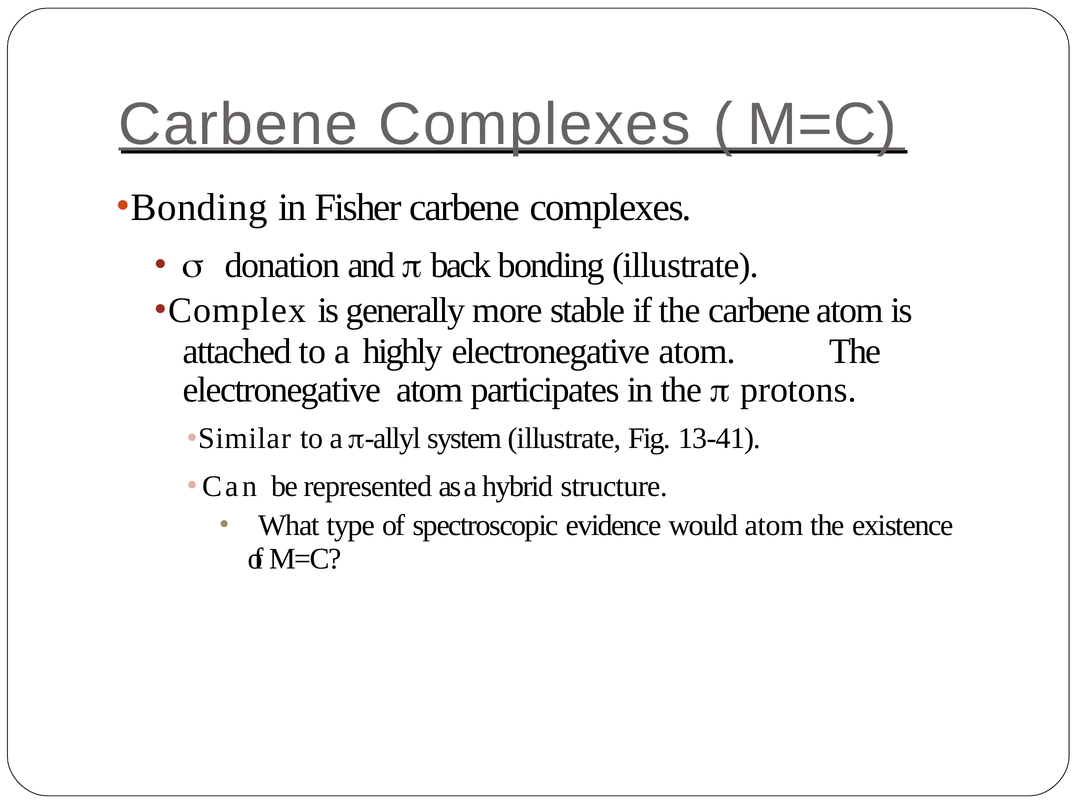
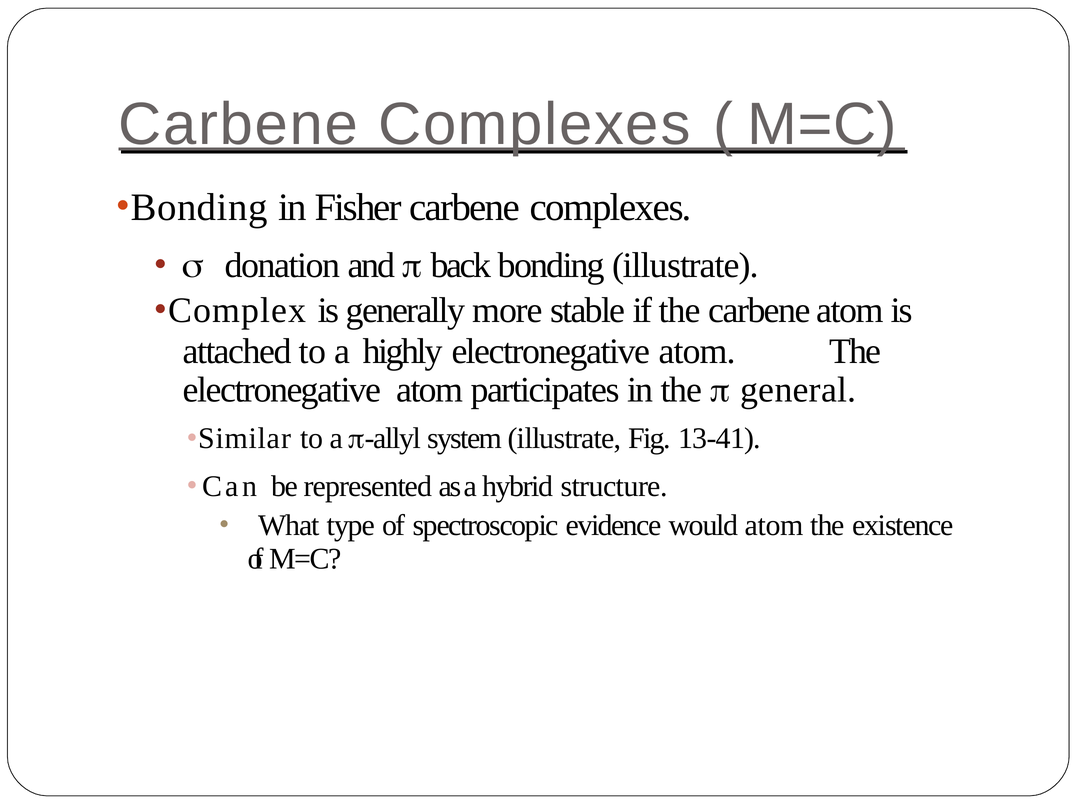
protons: protons -> general
